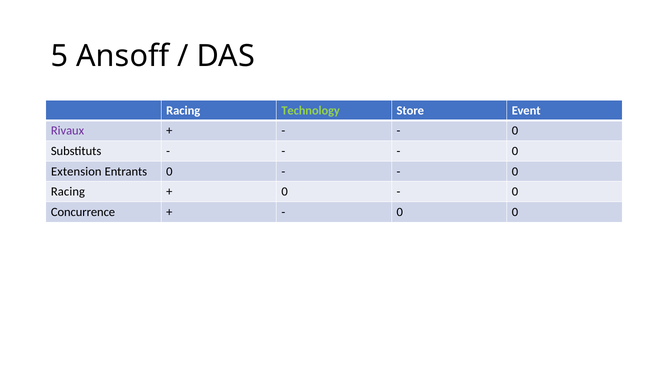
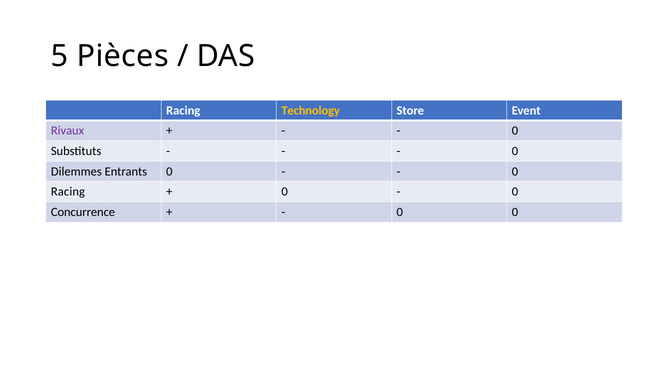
Ansoff: Ansoff -> Pièces
Technology colour: light green -> yellow
Extension: Extension -> Dilemmes
